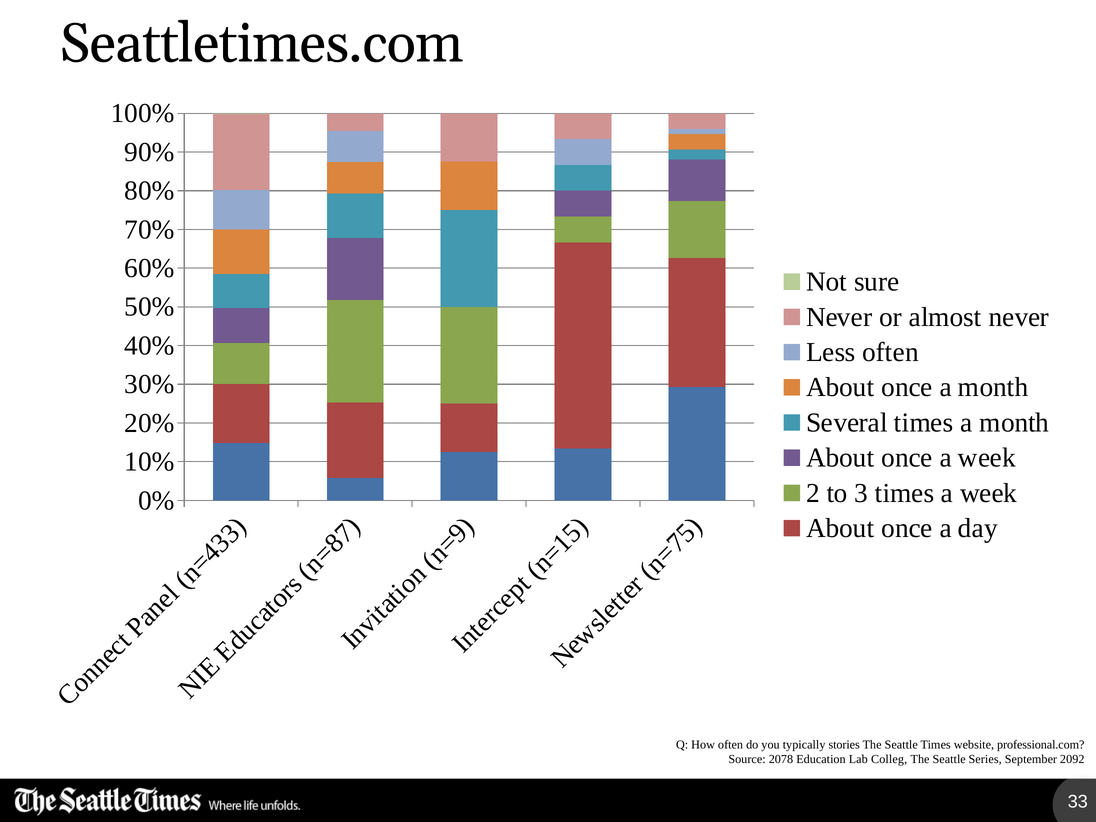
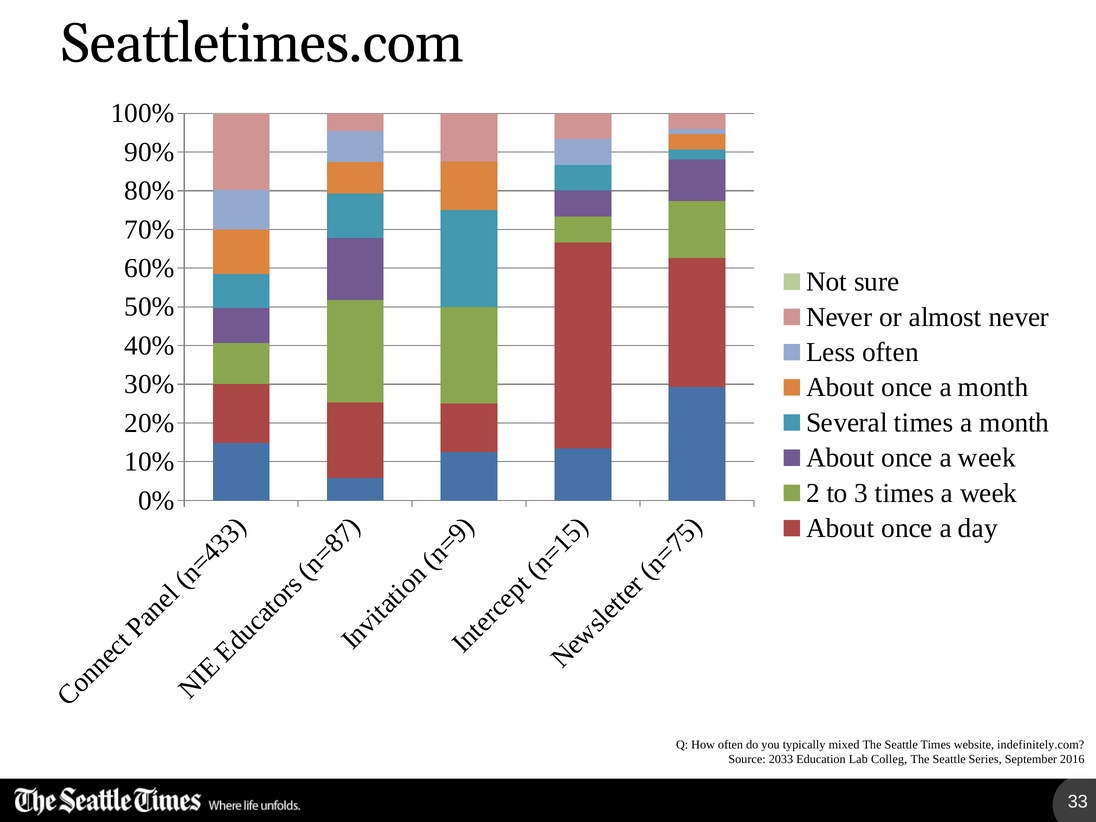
stories: stories -> mixed
professional.com: professional.com -> indefinitely.com
2078: 2078 -> 2033
2092: 2092 -> 2016
